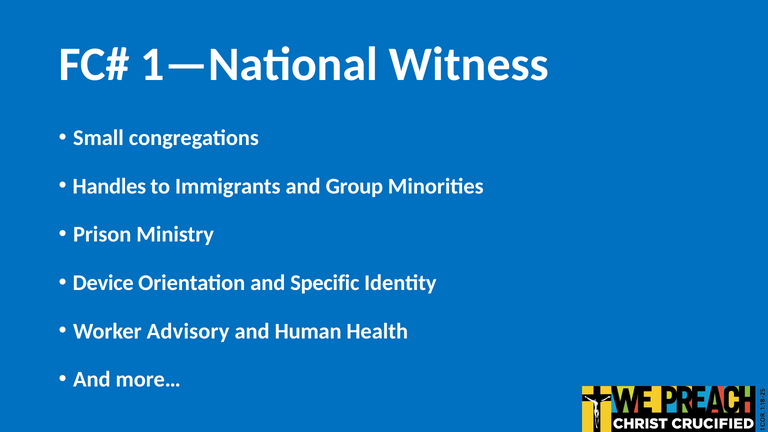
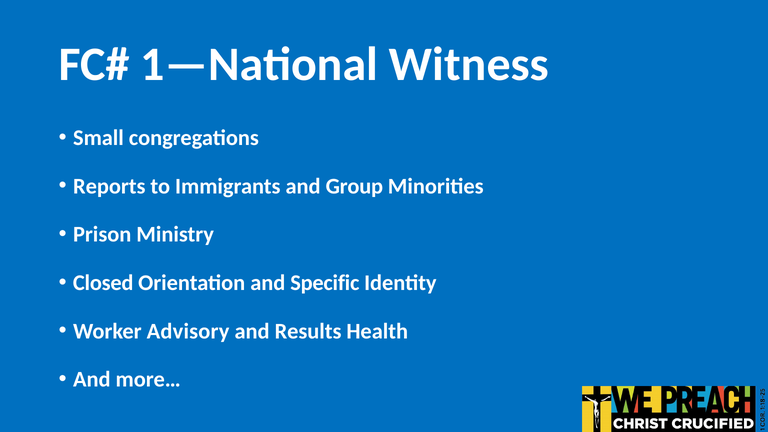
Handles: Handles -> Reports
Device: Device -> Closed
Human: Human -> Results
